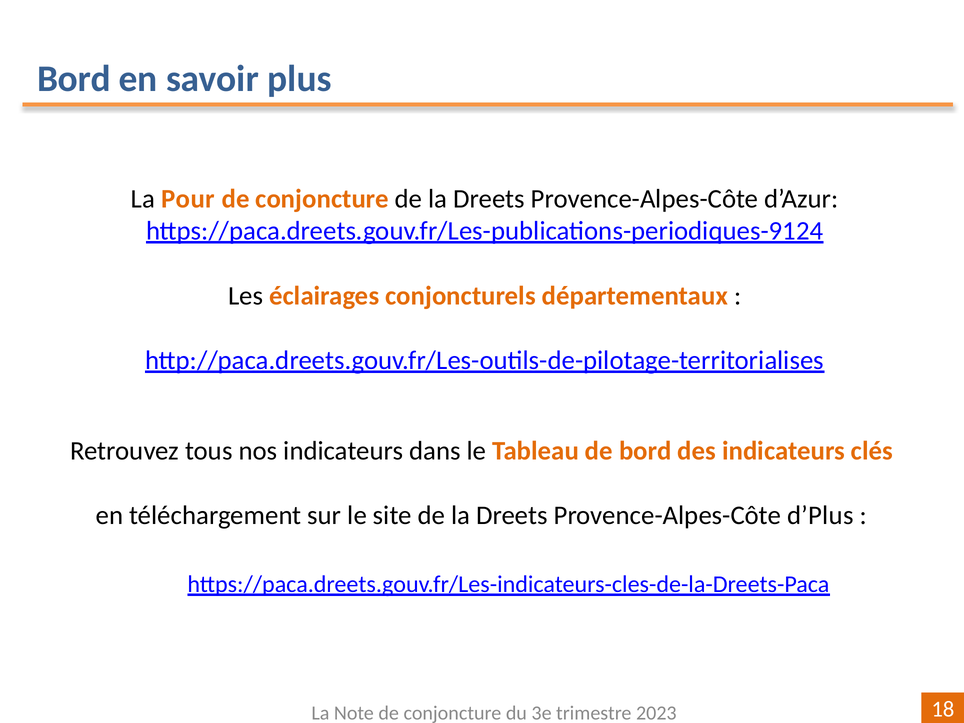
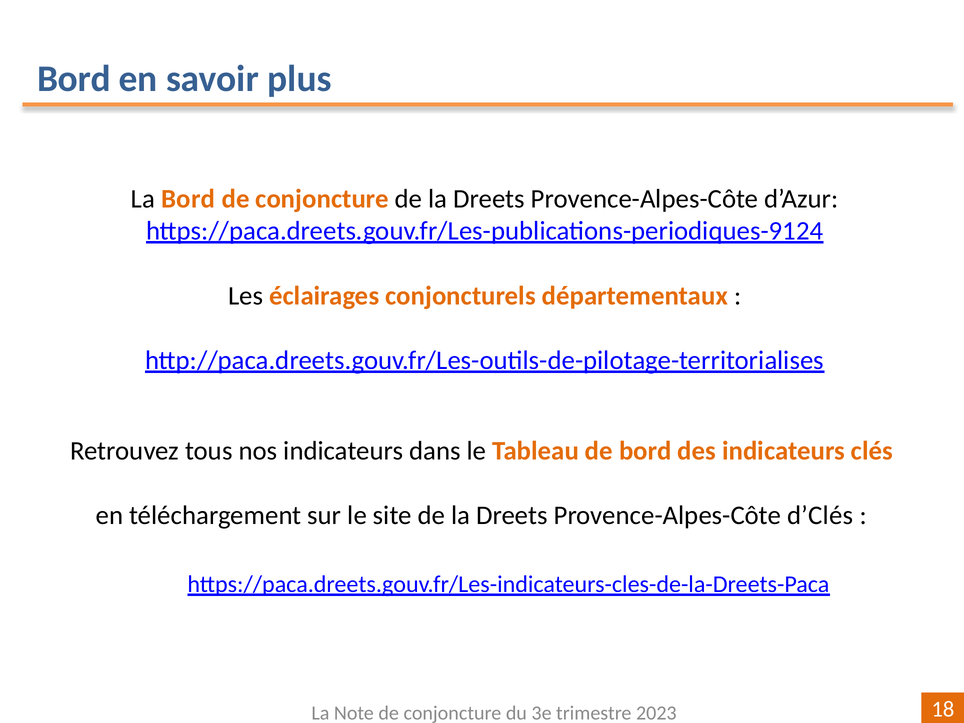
La Pour: Pour -> Bord
d’Plus: d’Plus -> d’Clés
